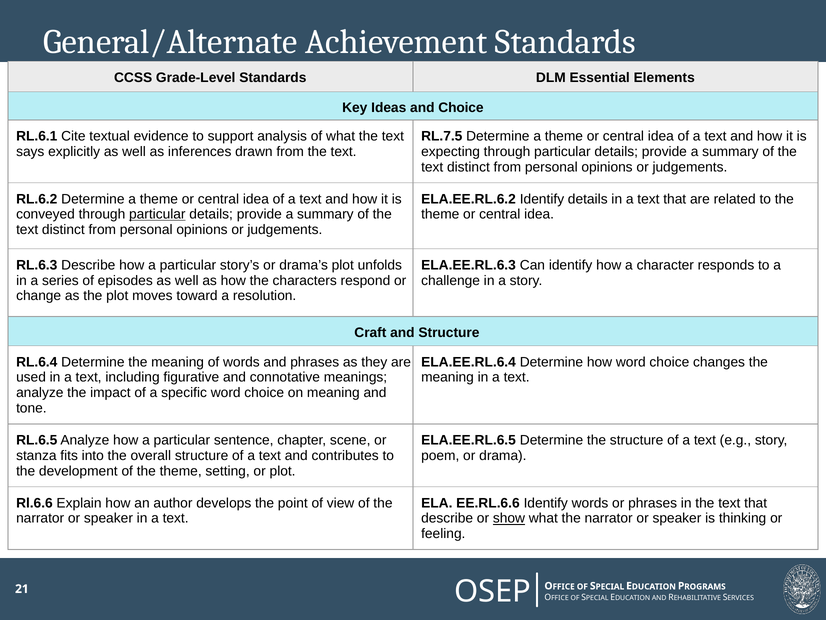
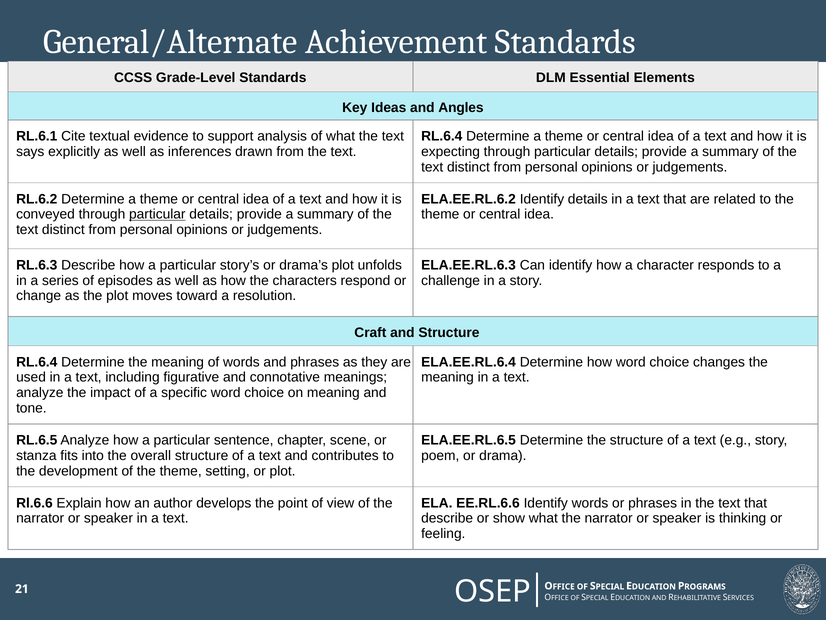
and Choice: Choice -> Angles
RL.7.5 at (442, 136): RL.7.5 -> RL.6.4
show underline: present -> none
